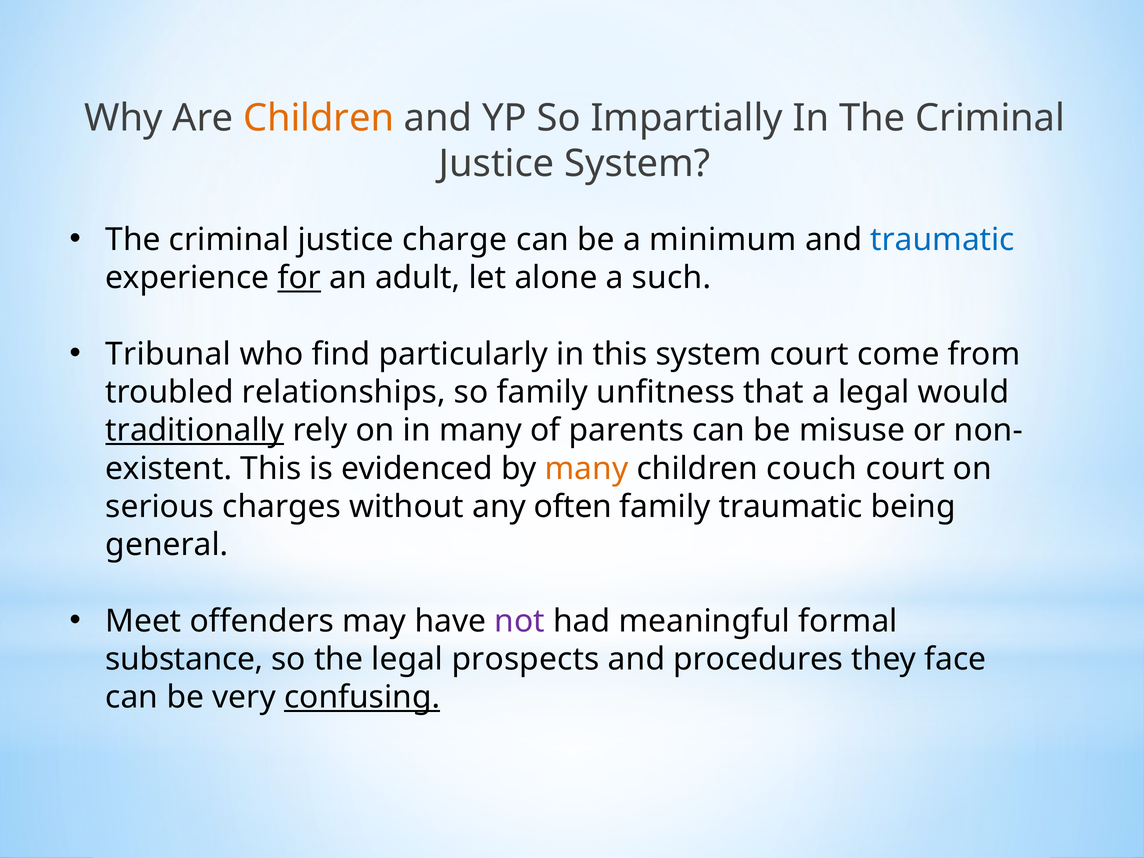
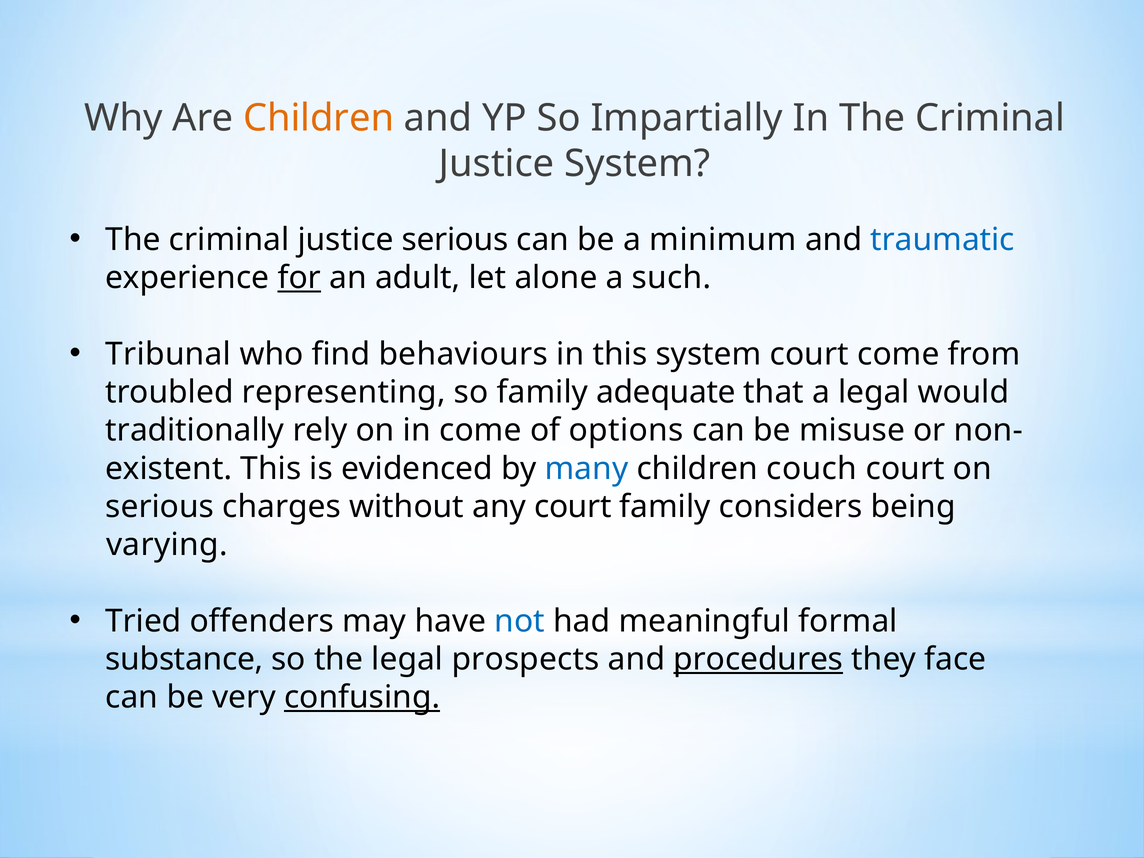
justice charge: charge -> serious
particularly: particularly -> behaviours
relationships: relationships -> representing
unfitness: unfitness -> adequate
traditionally underline: present -> none
in many: many -> come
parents: parents -> options
many at (586, 469) colour: orange -> blue
any often: often -> court
family traumatic: traumatic -> considers
general: general -> varying
Meet: Meet -> Tried
not colour: purple -> blue
procedures underline: none -> present
